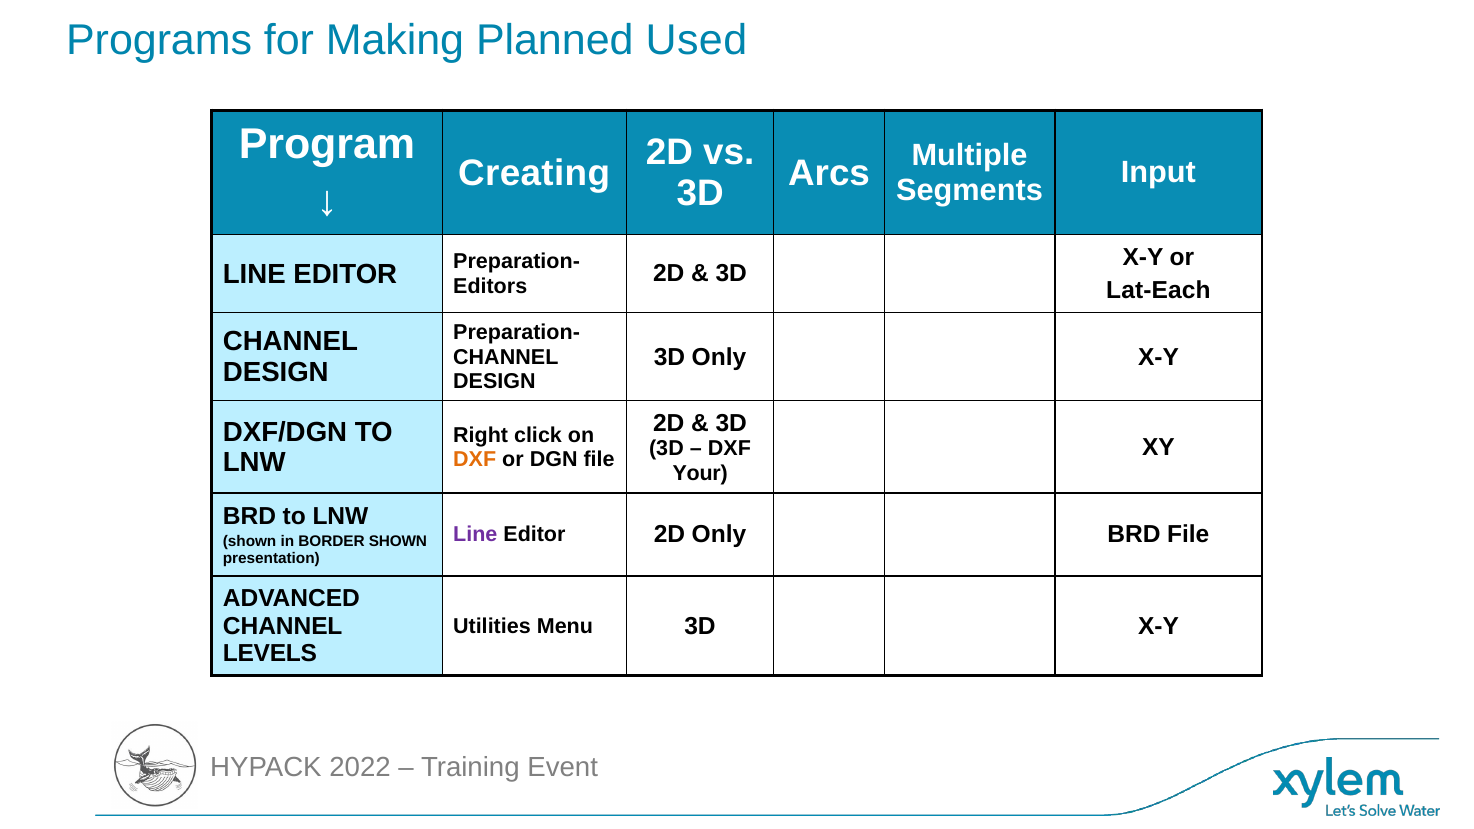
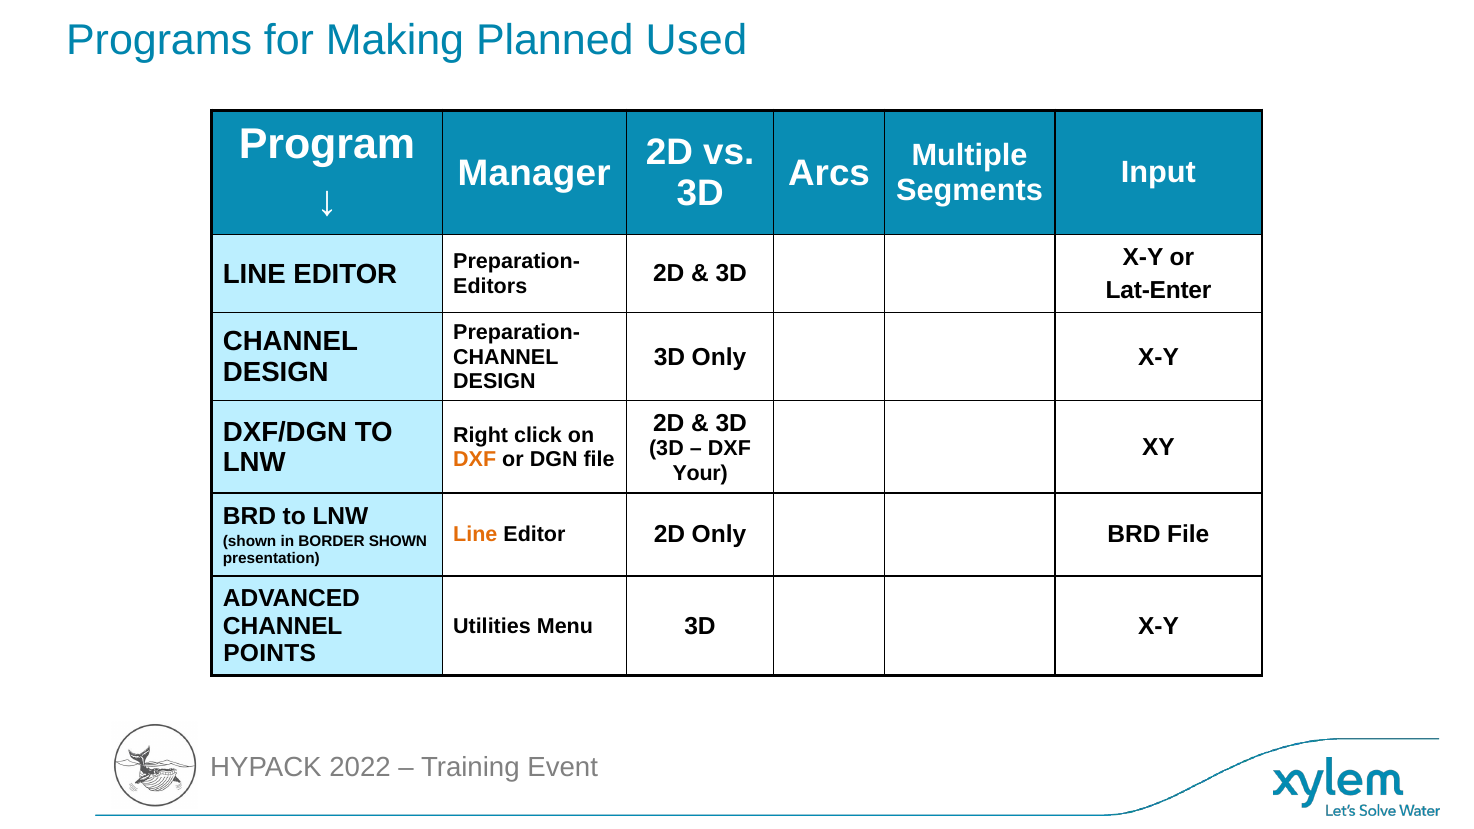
Creating: Creating -> Manager
Lat-Each: Lat-Each -> Lat-Enter
Line at (475, 535) colour: purple -> orange
LEVELS: LEVELS -> POINTS
